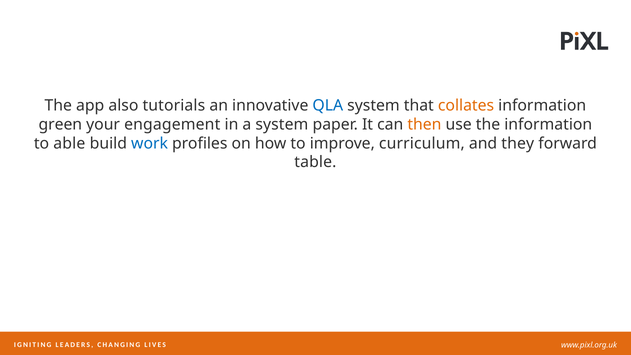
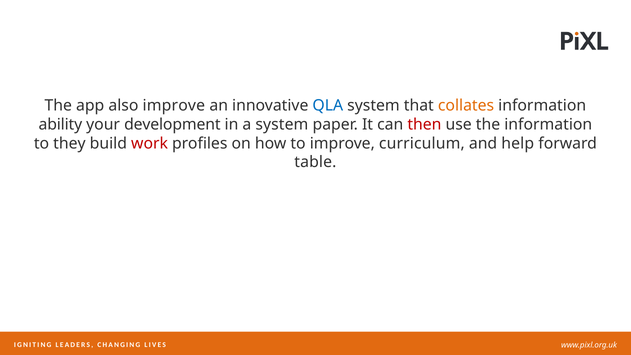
also tutorials: tutorials -> improve
green: green -> ability
engagement: engagement -> development
then colour: orange -> red
able: able -> they
work colour: blue -> red
they: they -> help
